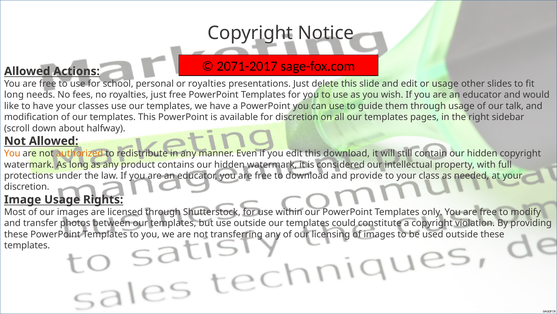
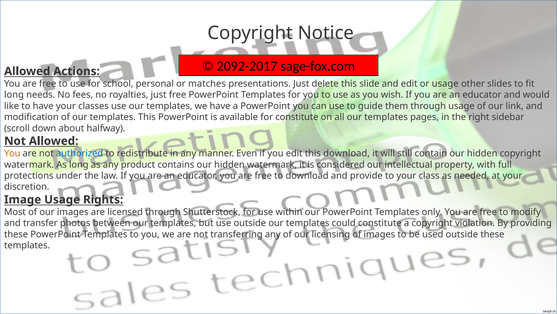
2071-2017: 2071-2017 -> 2092-2017
or royalties: royalties -> matches
talk: talk -> link
for discretion: discretion -> constitute
authorized colour: orange -> blue
